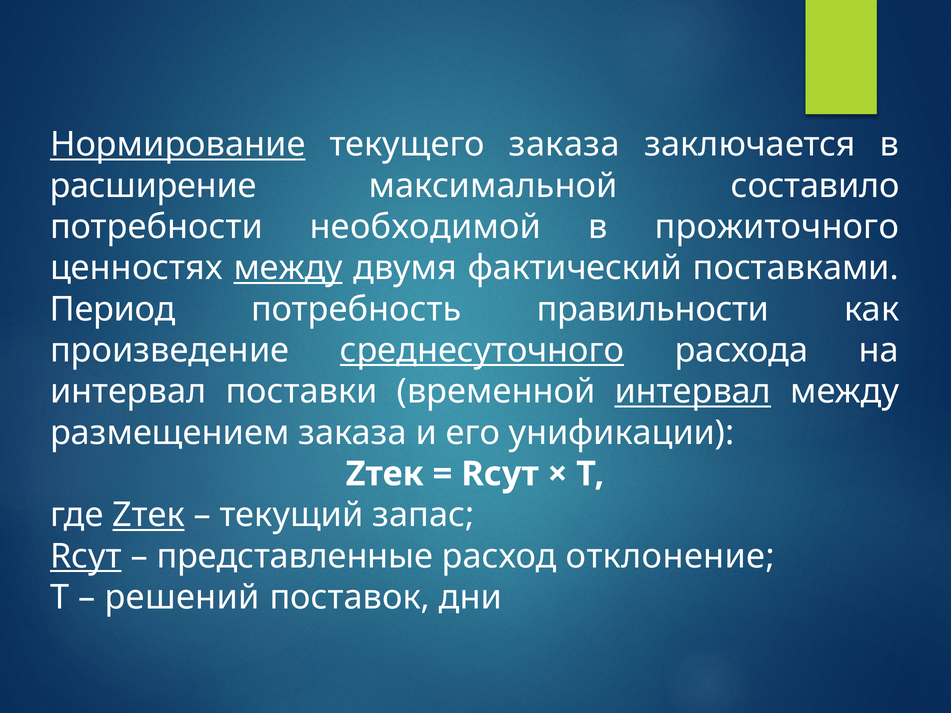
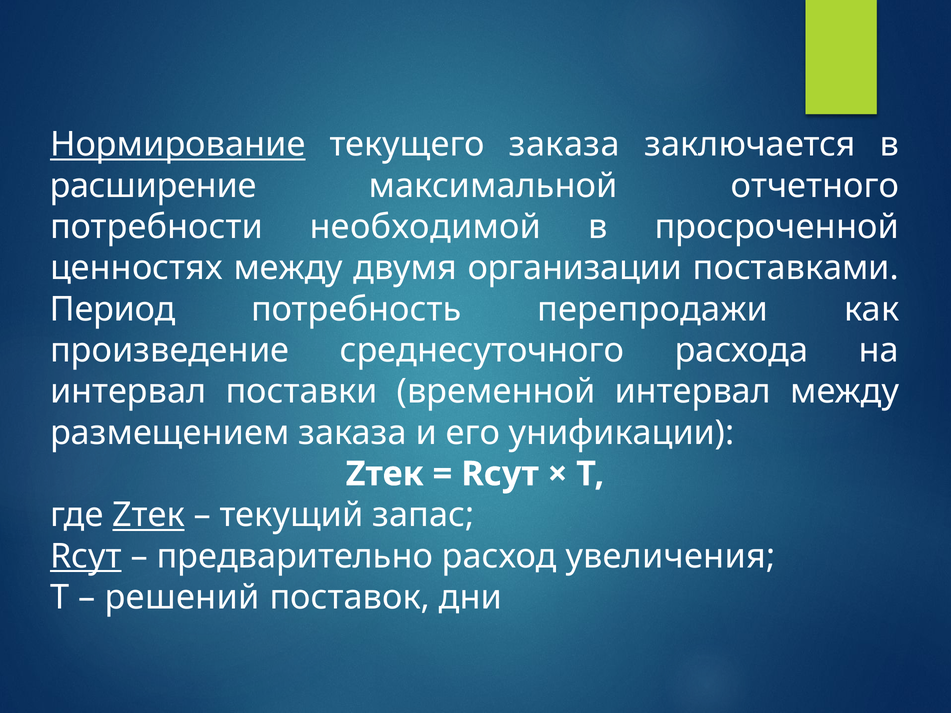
составило: составило -> отчетного
прожиточного: прожиточного -> просроченной
между at (288, 268) underline: present -> none
фактический: фактический -> организации
правильности: правильности -> перепродажи
среднесуточного underline: present -> none
интервал at (693, 392) underline: present -> none
представленные: представленные -> предварительно
отклонение: отклонение -> увеличения
